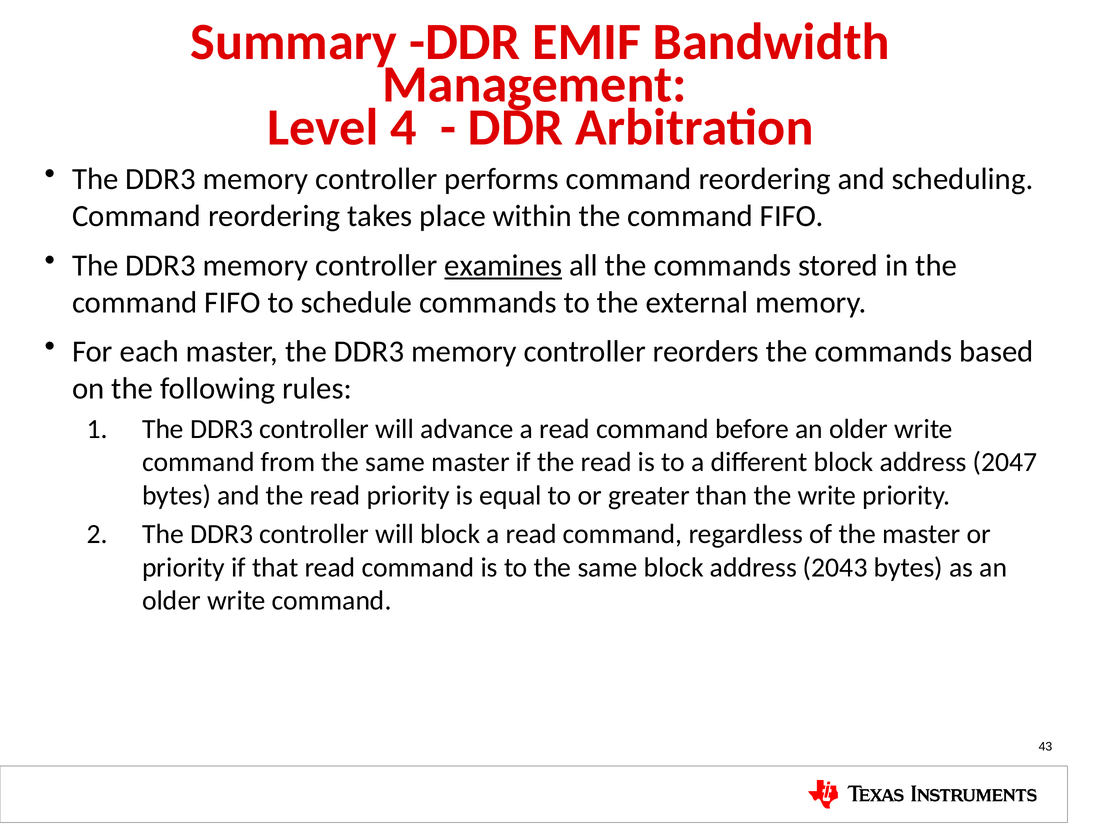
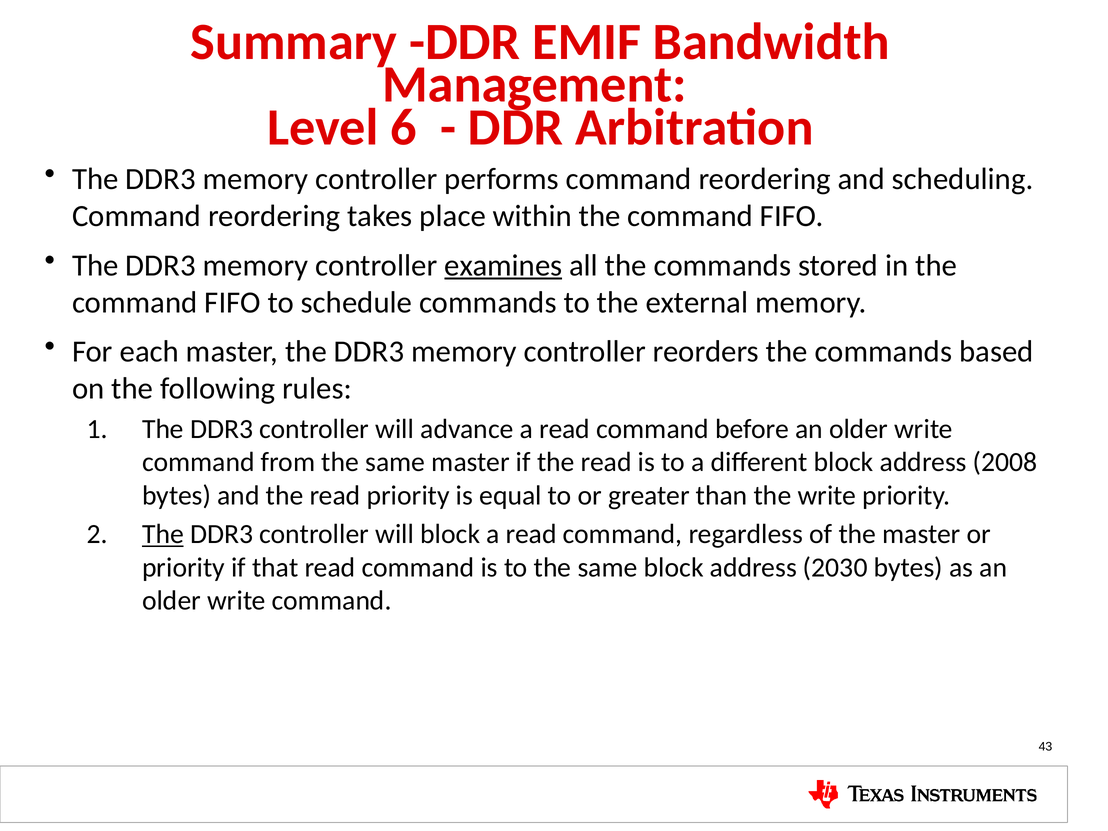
4: 4 -> 6
2047: 2047 -> 2008
The at (163, 534) underline: none -> present
2043: 2043 -> 2030
